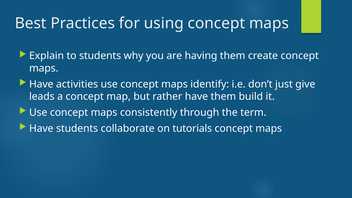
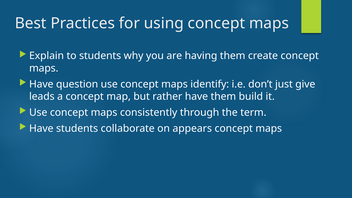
activities: activities -> question
tutorials: tutorials -> appears
